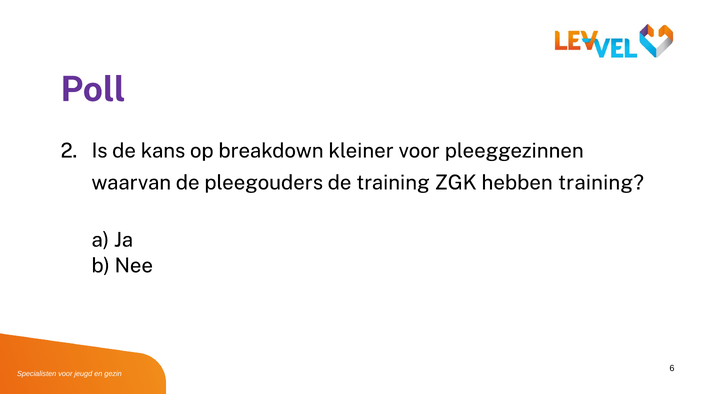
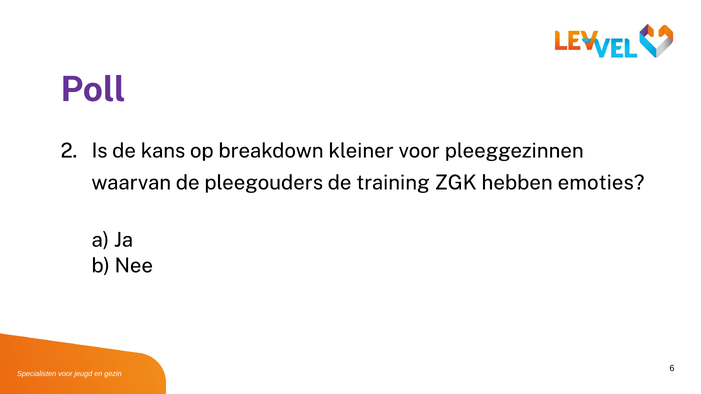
hebben training: training -> emoties
